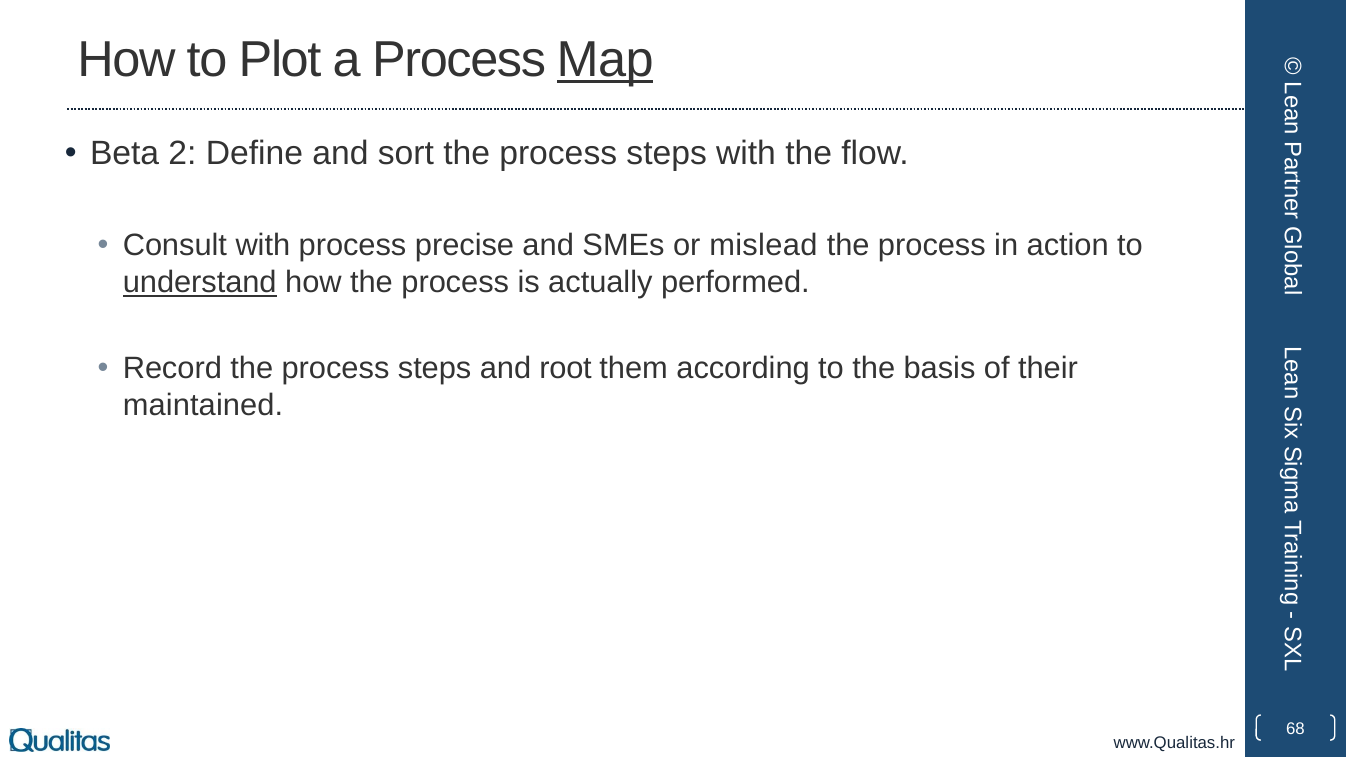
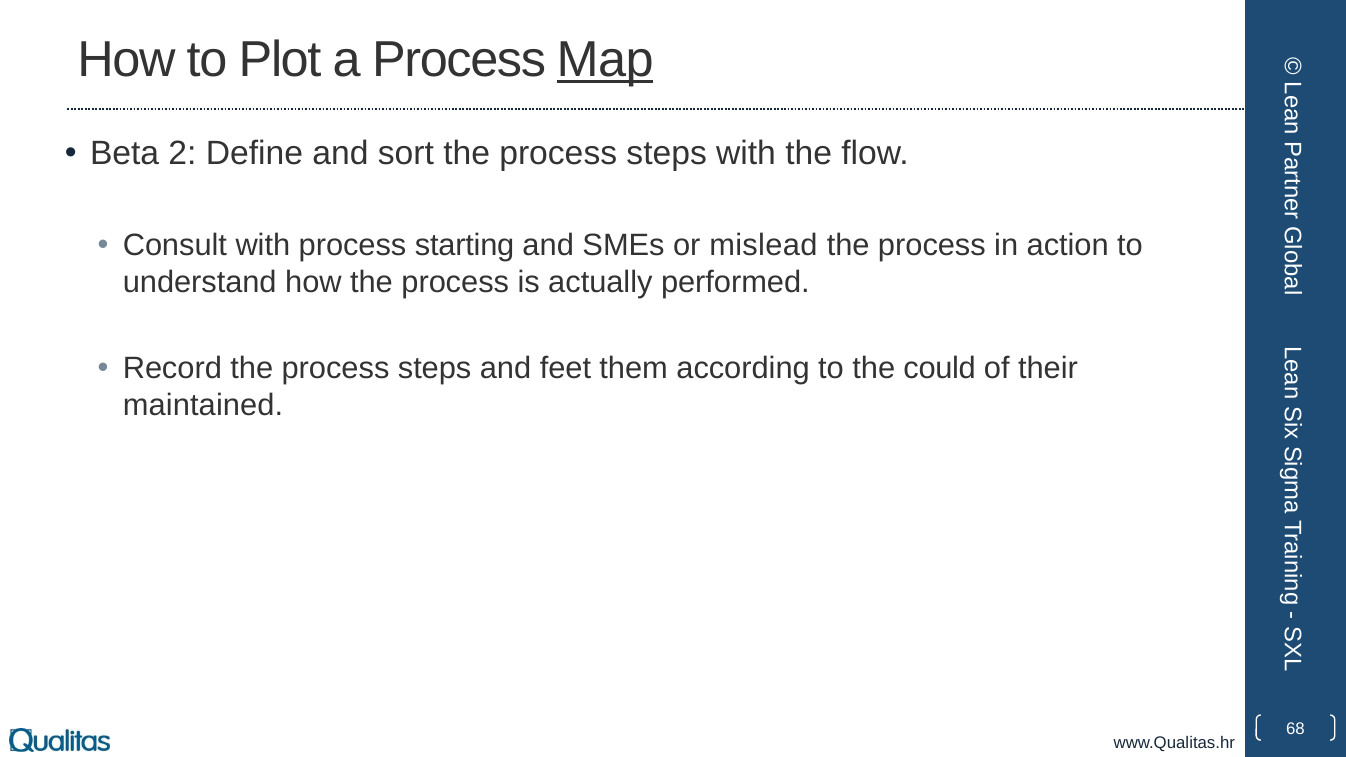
precise: precise -> starting
understand underline: present -> none
root: root -> feet
basis: basis -> could
